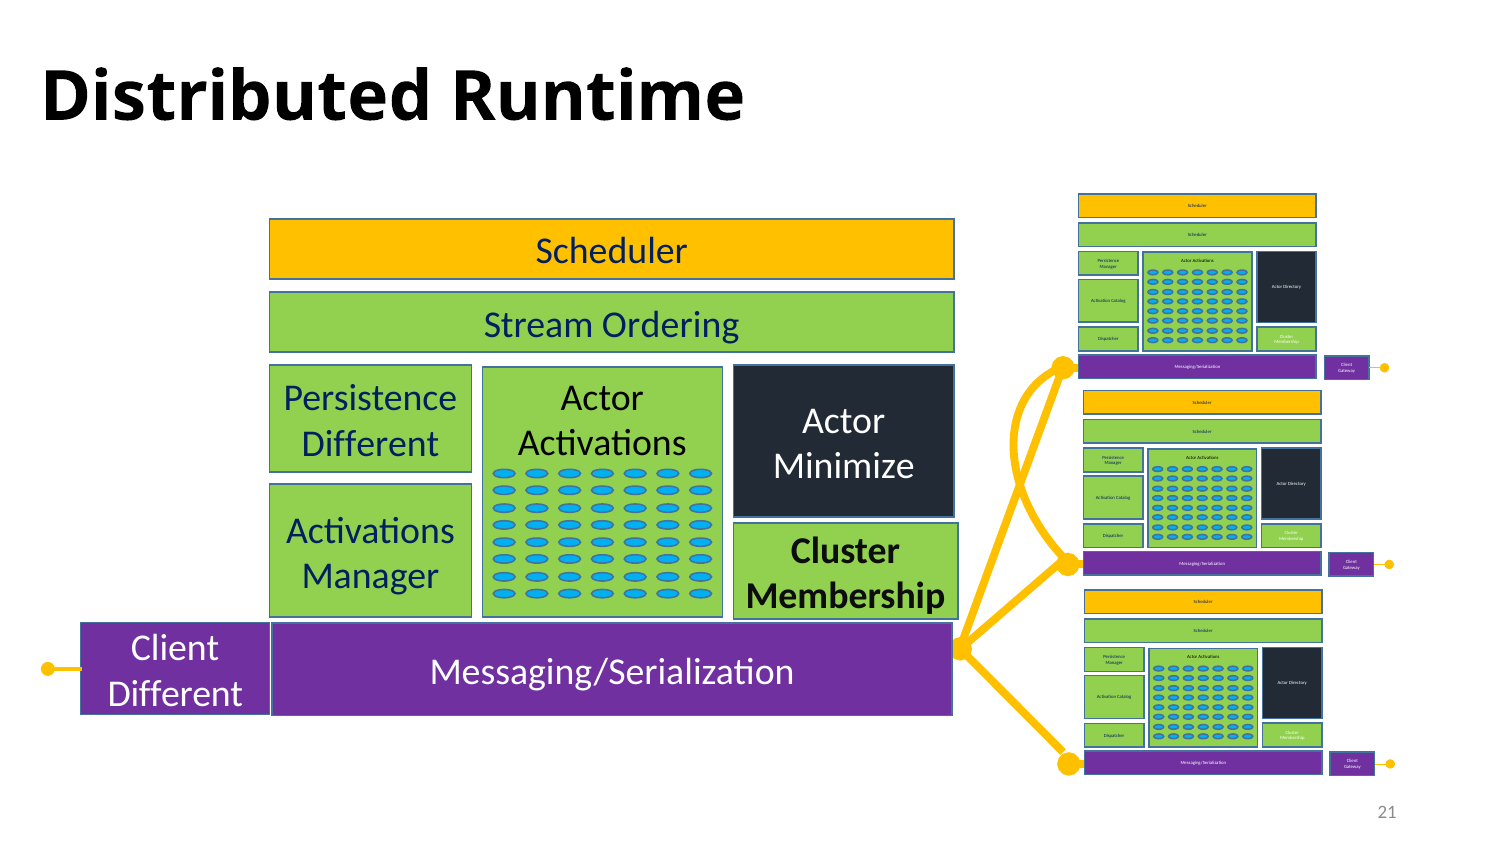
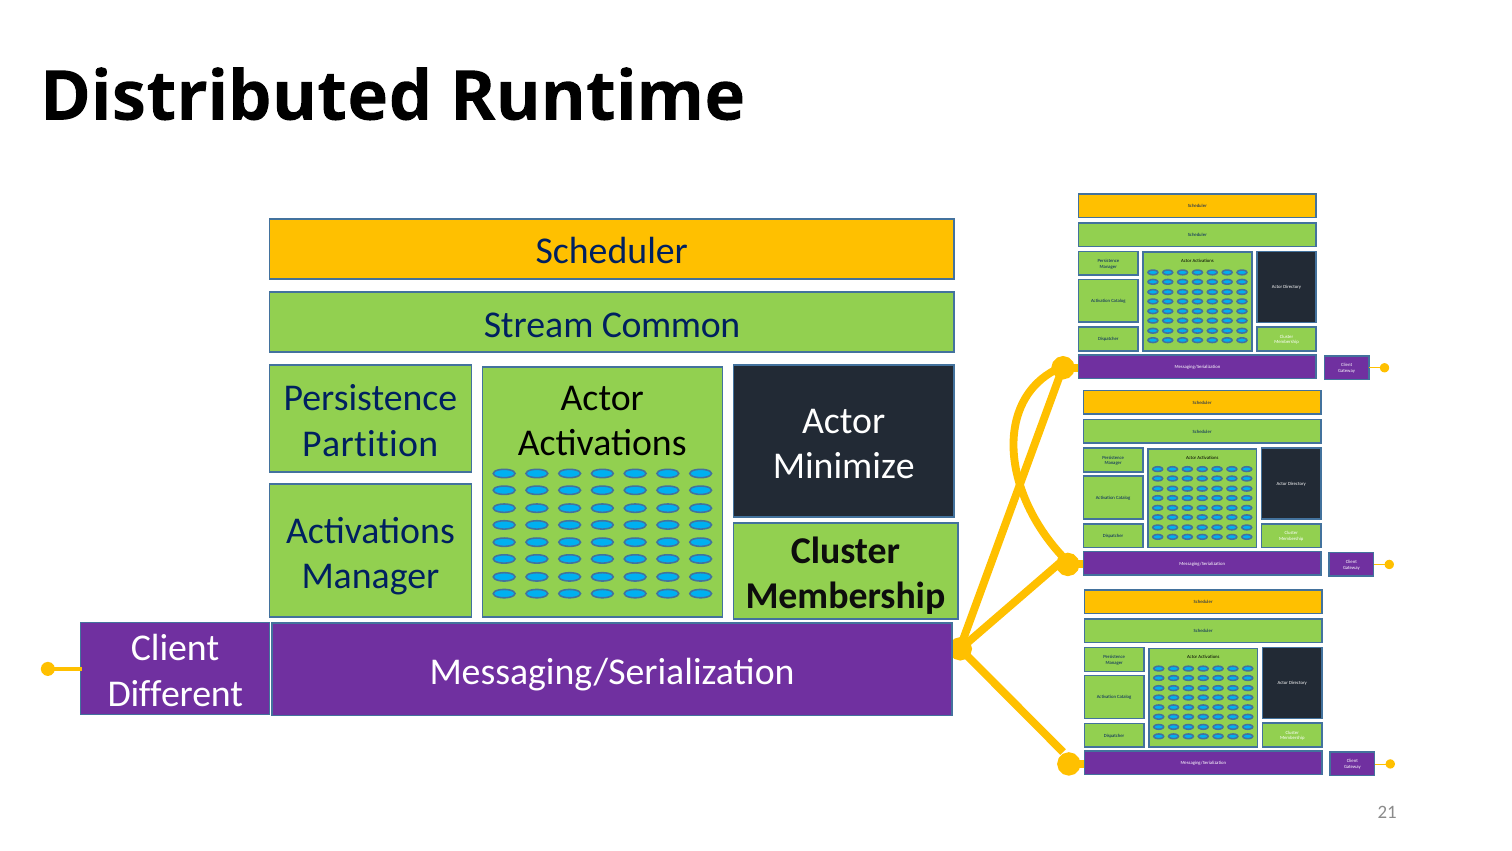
Ordering: Ordering -> Common
Different at (370, 443): Different -> Partition
